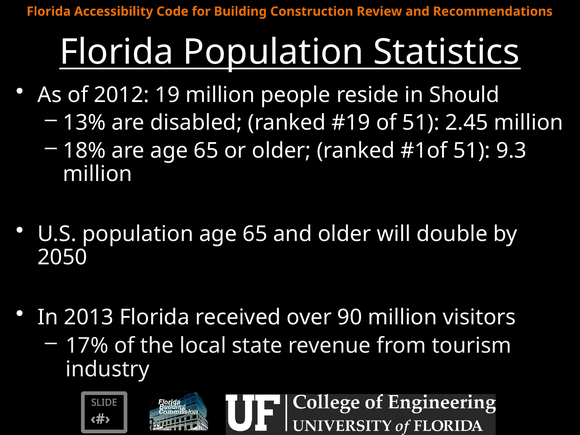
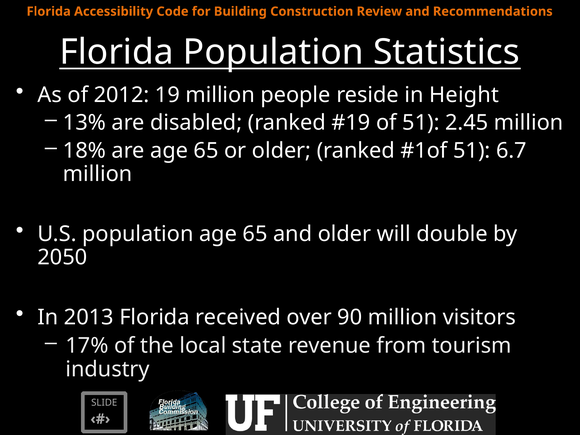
Should: Should -> Height
9.3: 9.3 -> 6.7
